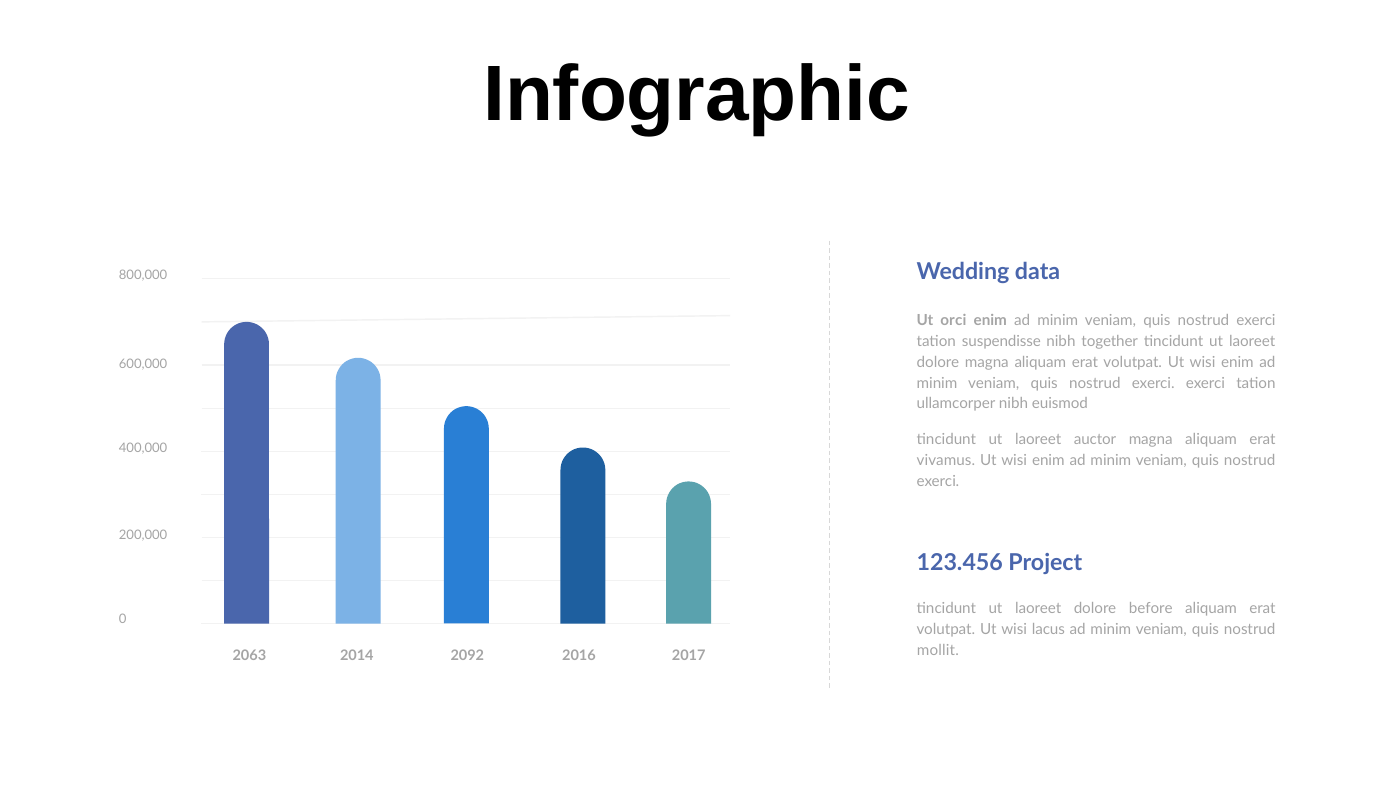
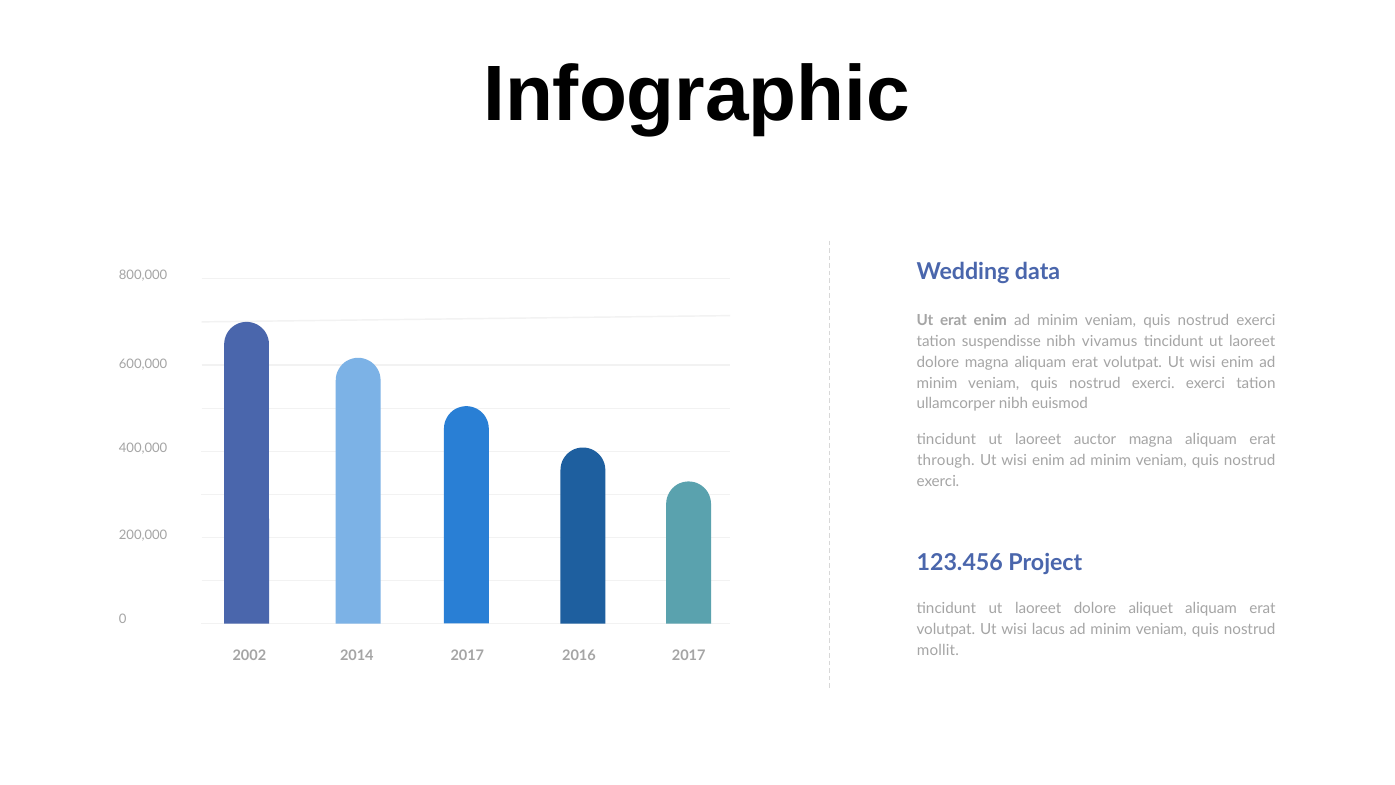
Ut orci: orci -> erat
together: together -> vivamus
vivamus: vivamus -> through
before: before -> aliquet
2063: 2063 -> 2002
2014 2092: 2092 -> 2017
